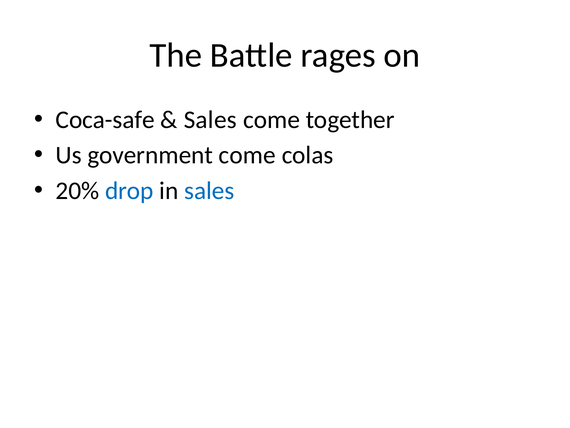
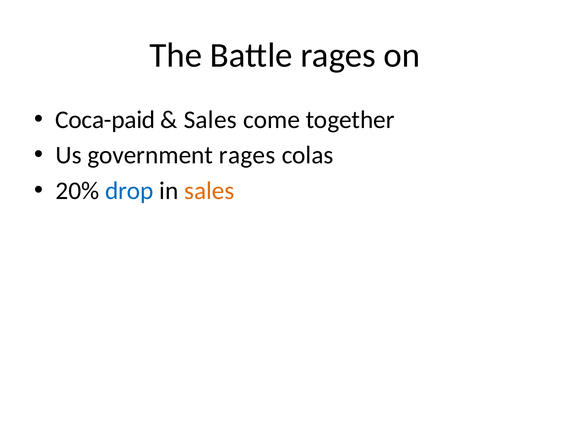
Coca-safe: Coca-safe -> Coca-paid
government come: come -> rages
sales at (209, 191) colour: blue -> orange
